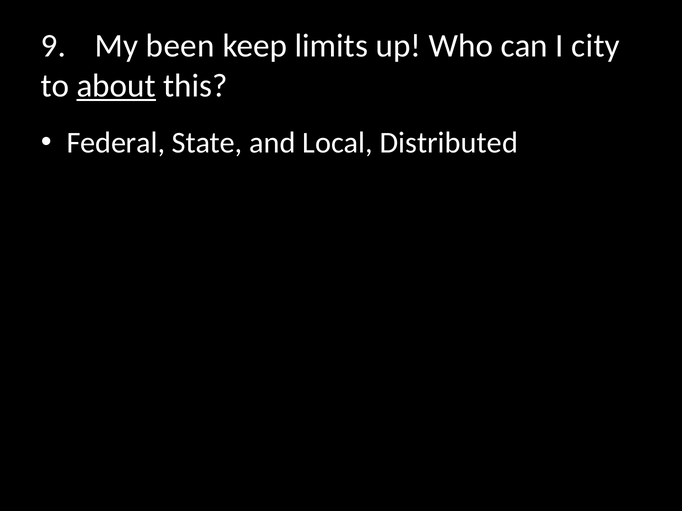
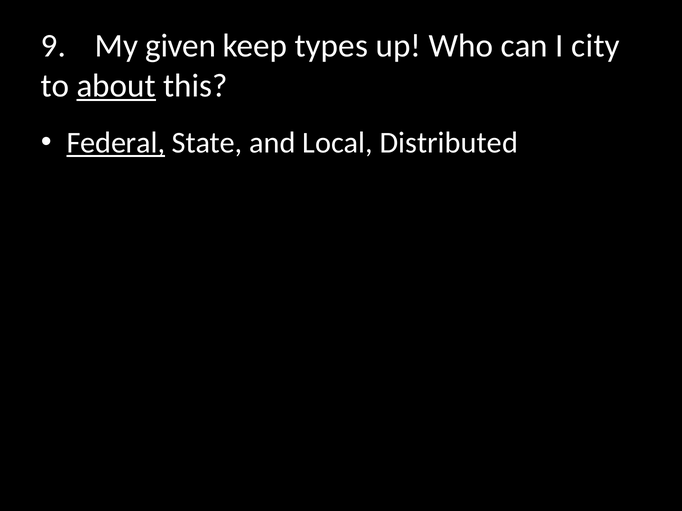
been: been -> given
limits: limits -> types
Federal underline: none -> present
